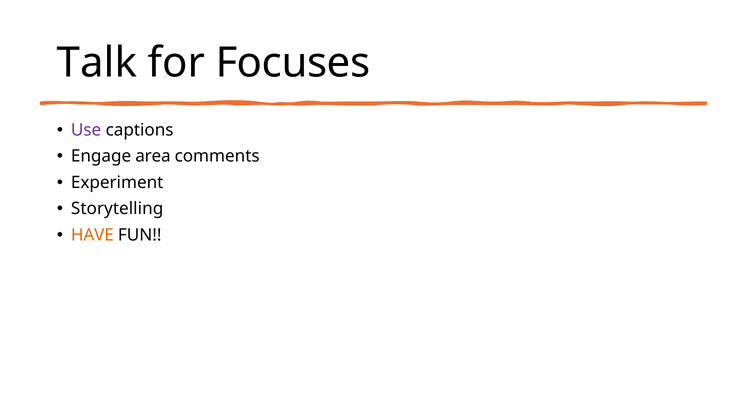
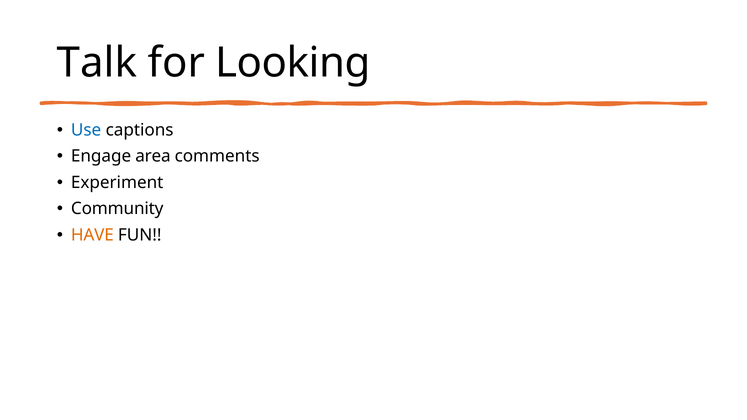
Focuses: Focuses -> Looking
Use colour: purple -> blue
Storytelling: Storytelling -> Community
